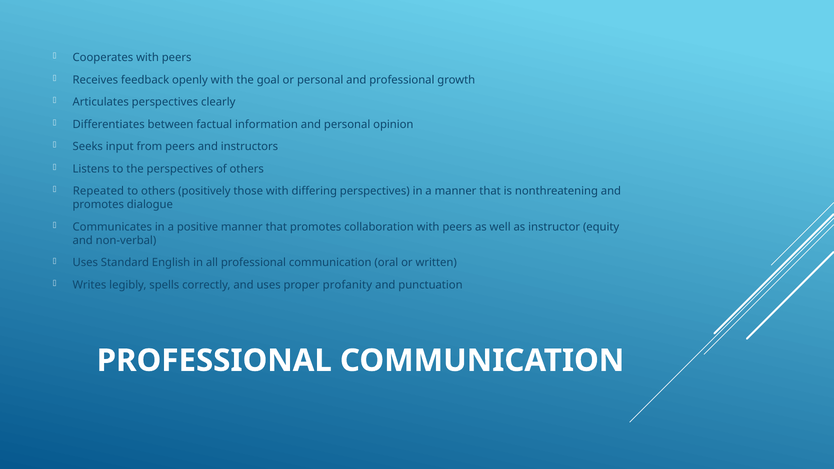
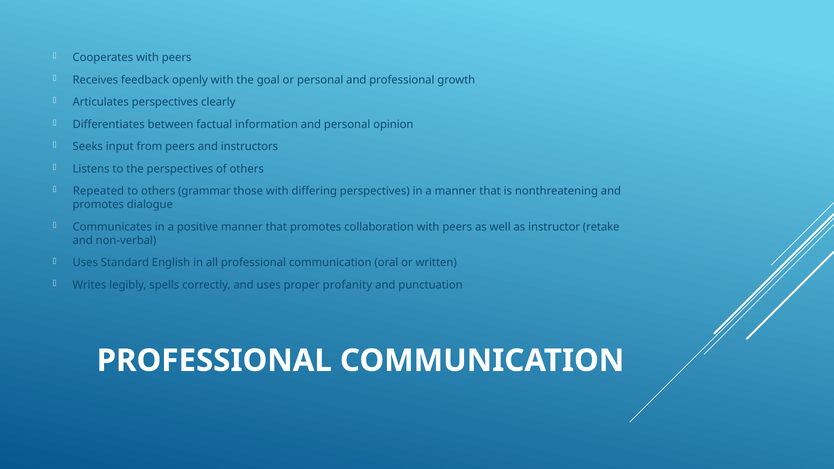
positively: positively -> grammar
equity: equity -> retake
